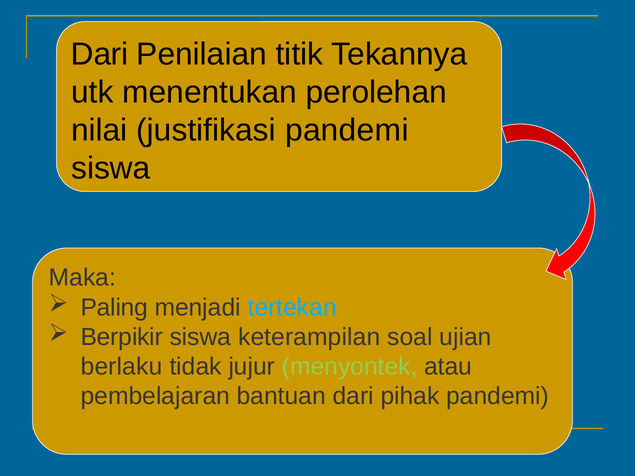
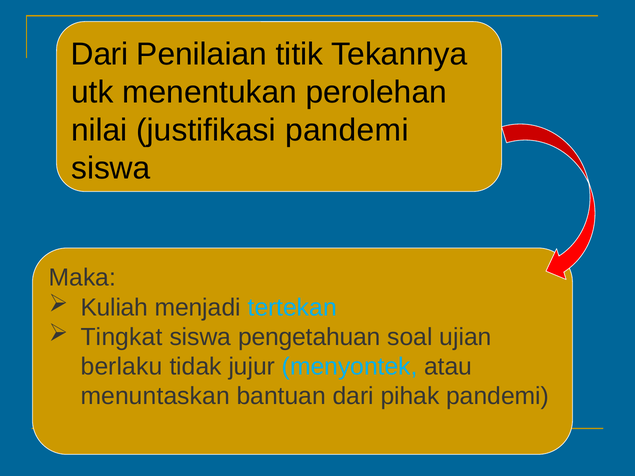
Paling: Paling -> Kuliah
Berpikir: Berpikir -> Tingkat
keterampilan: keterampilan -> pengetahuan
menyontek colour: light green -> light blue
pembelajaran: pembelajaran -> menuntaskan
